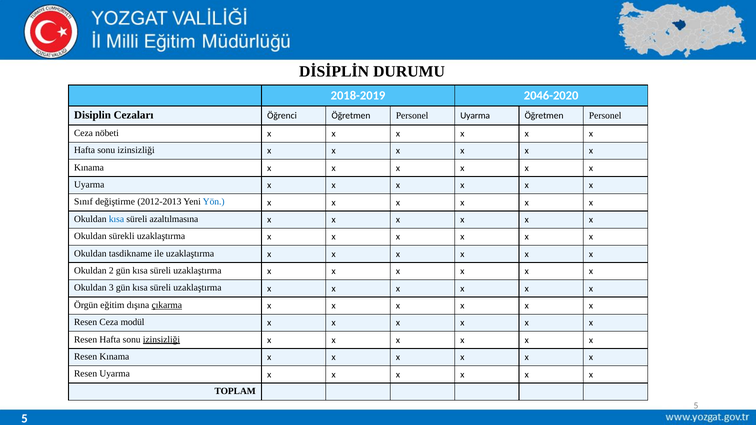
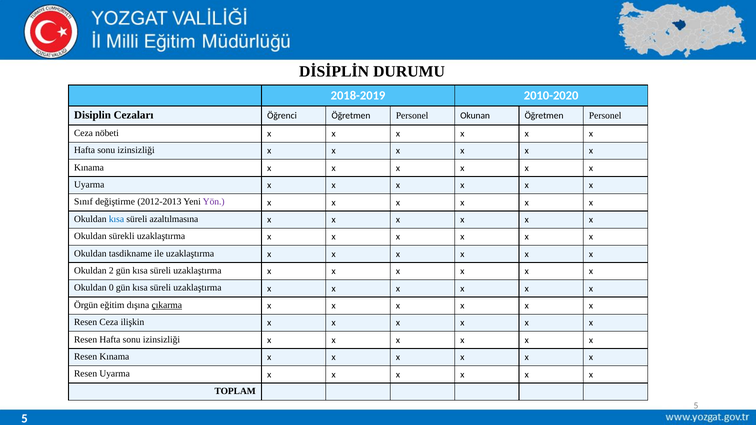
2046-2020: 2046-2020 -> 2010-2020
Personel Uyarma: Uyarma -> Okunan
Yön colour: blue -> purple
3: 3 -> 0
modül: modül -> ilişkin
izinsizliği at (161, 340) underline: present -> none
